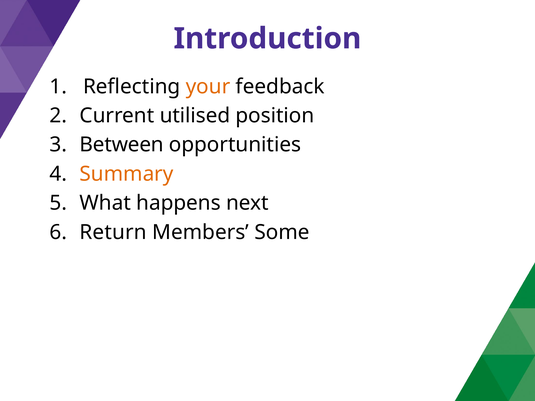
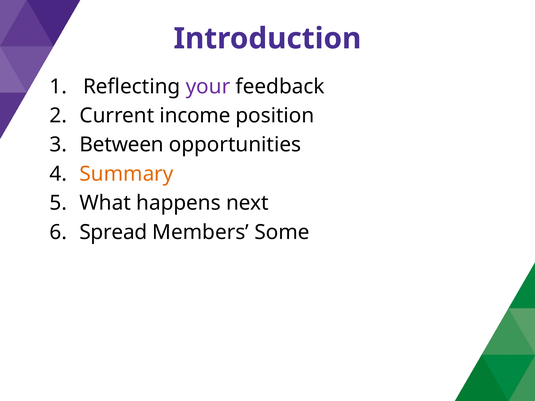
your colour: orange -> purple
utilised: utilised -> income
Return: Return -> Spread
